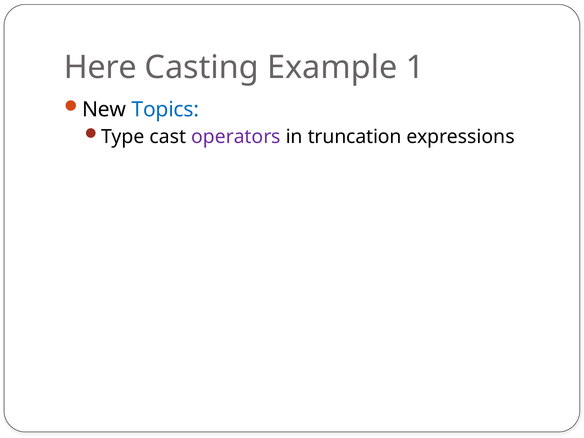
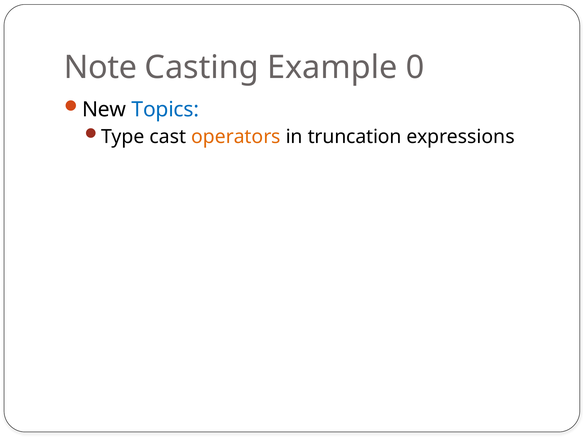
Here: Here -> Note
1: 1 -> 0
operators colour: purple -> orange
